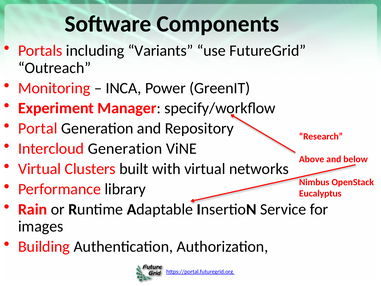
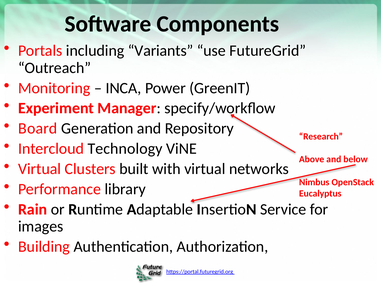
Portal: Portal -> Board
Intercloud Generation: Generation -> Technology
